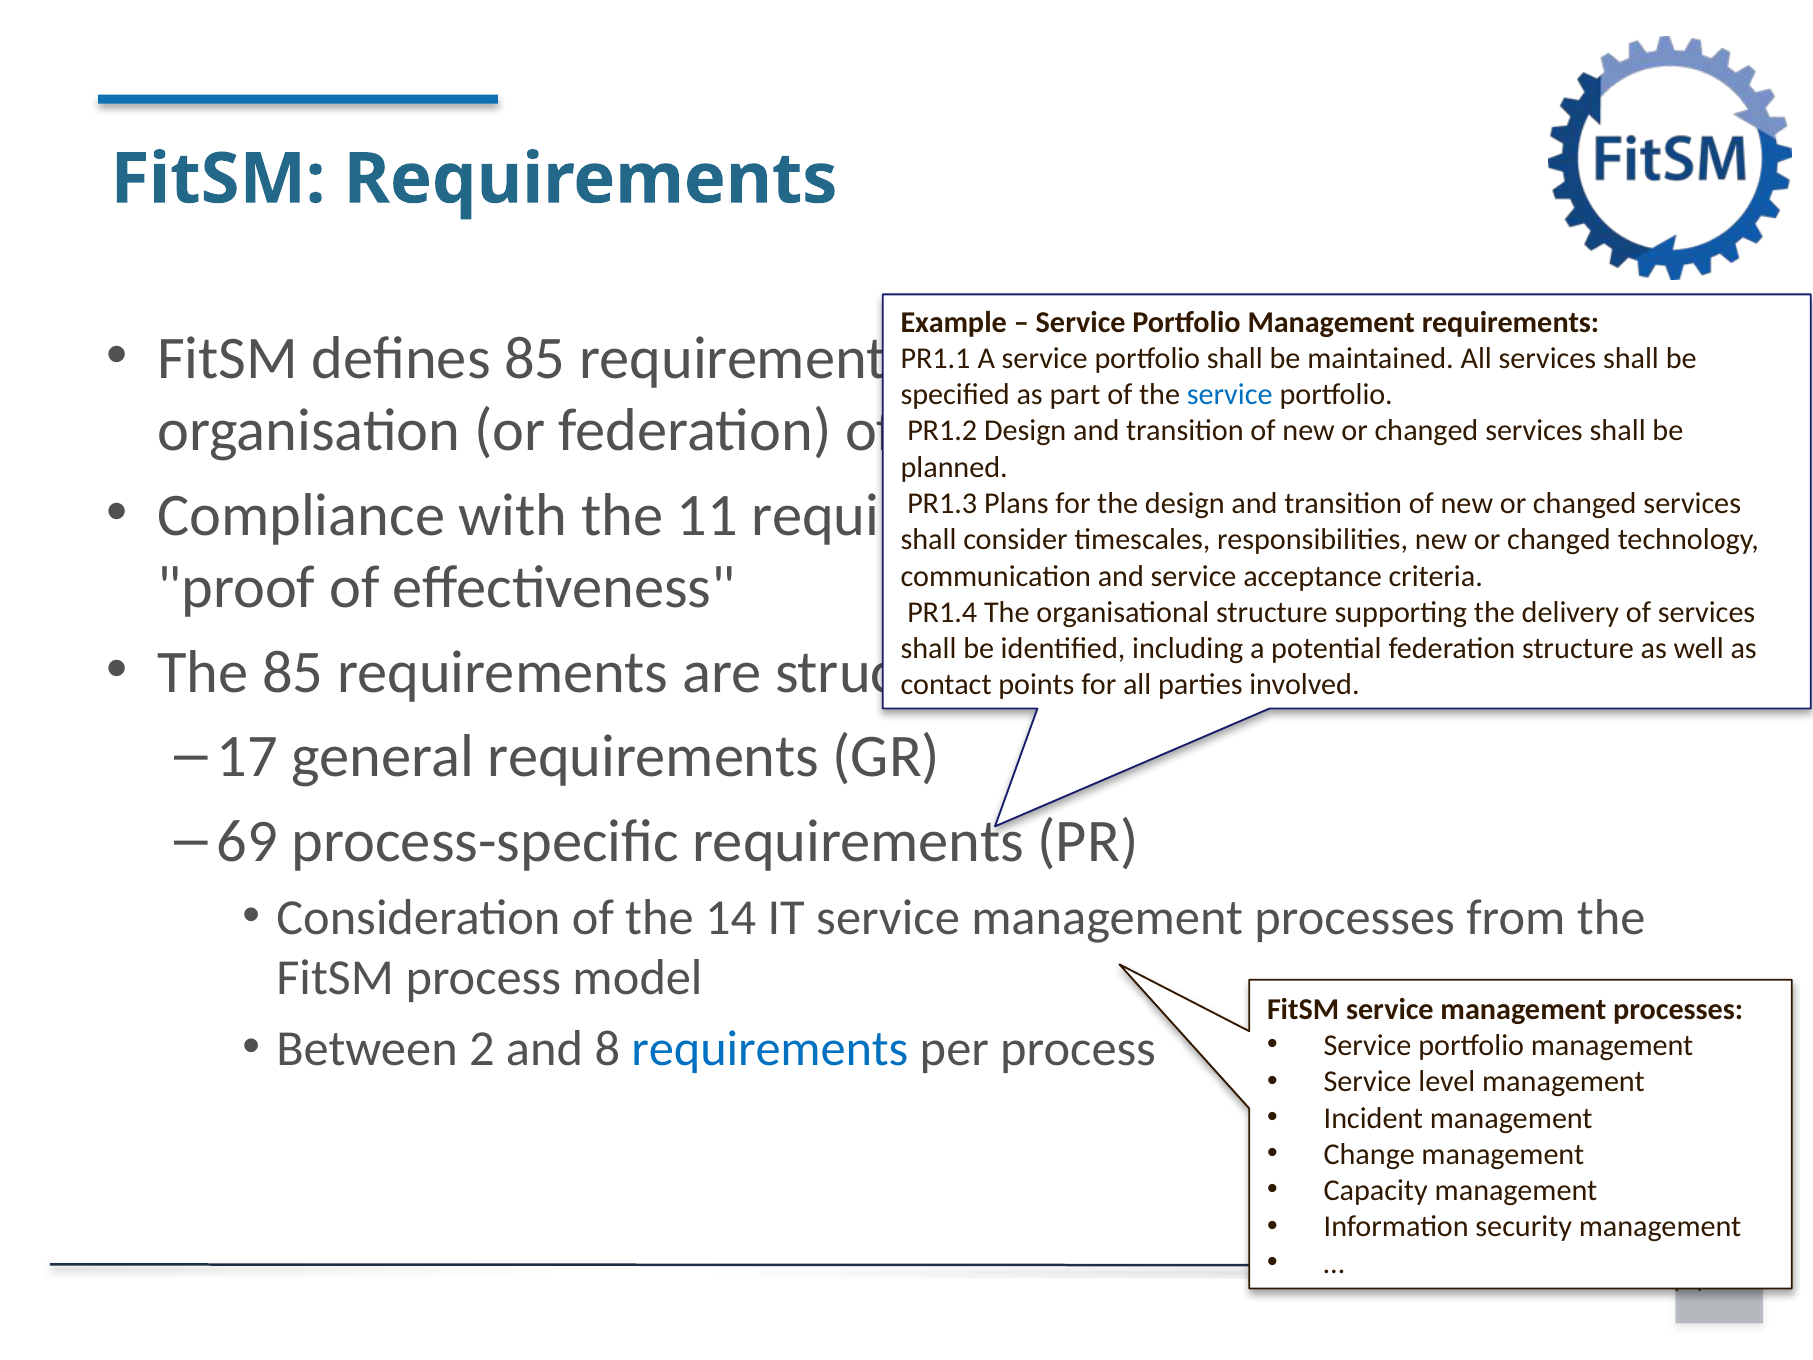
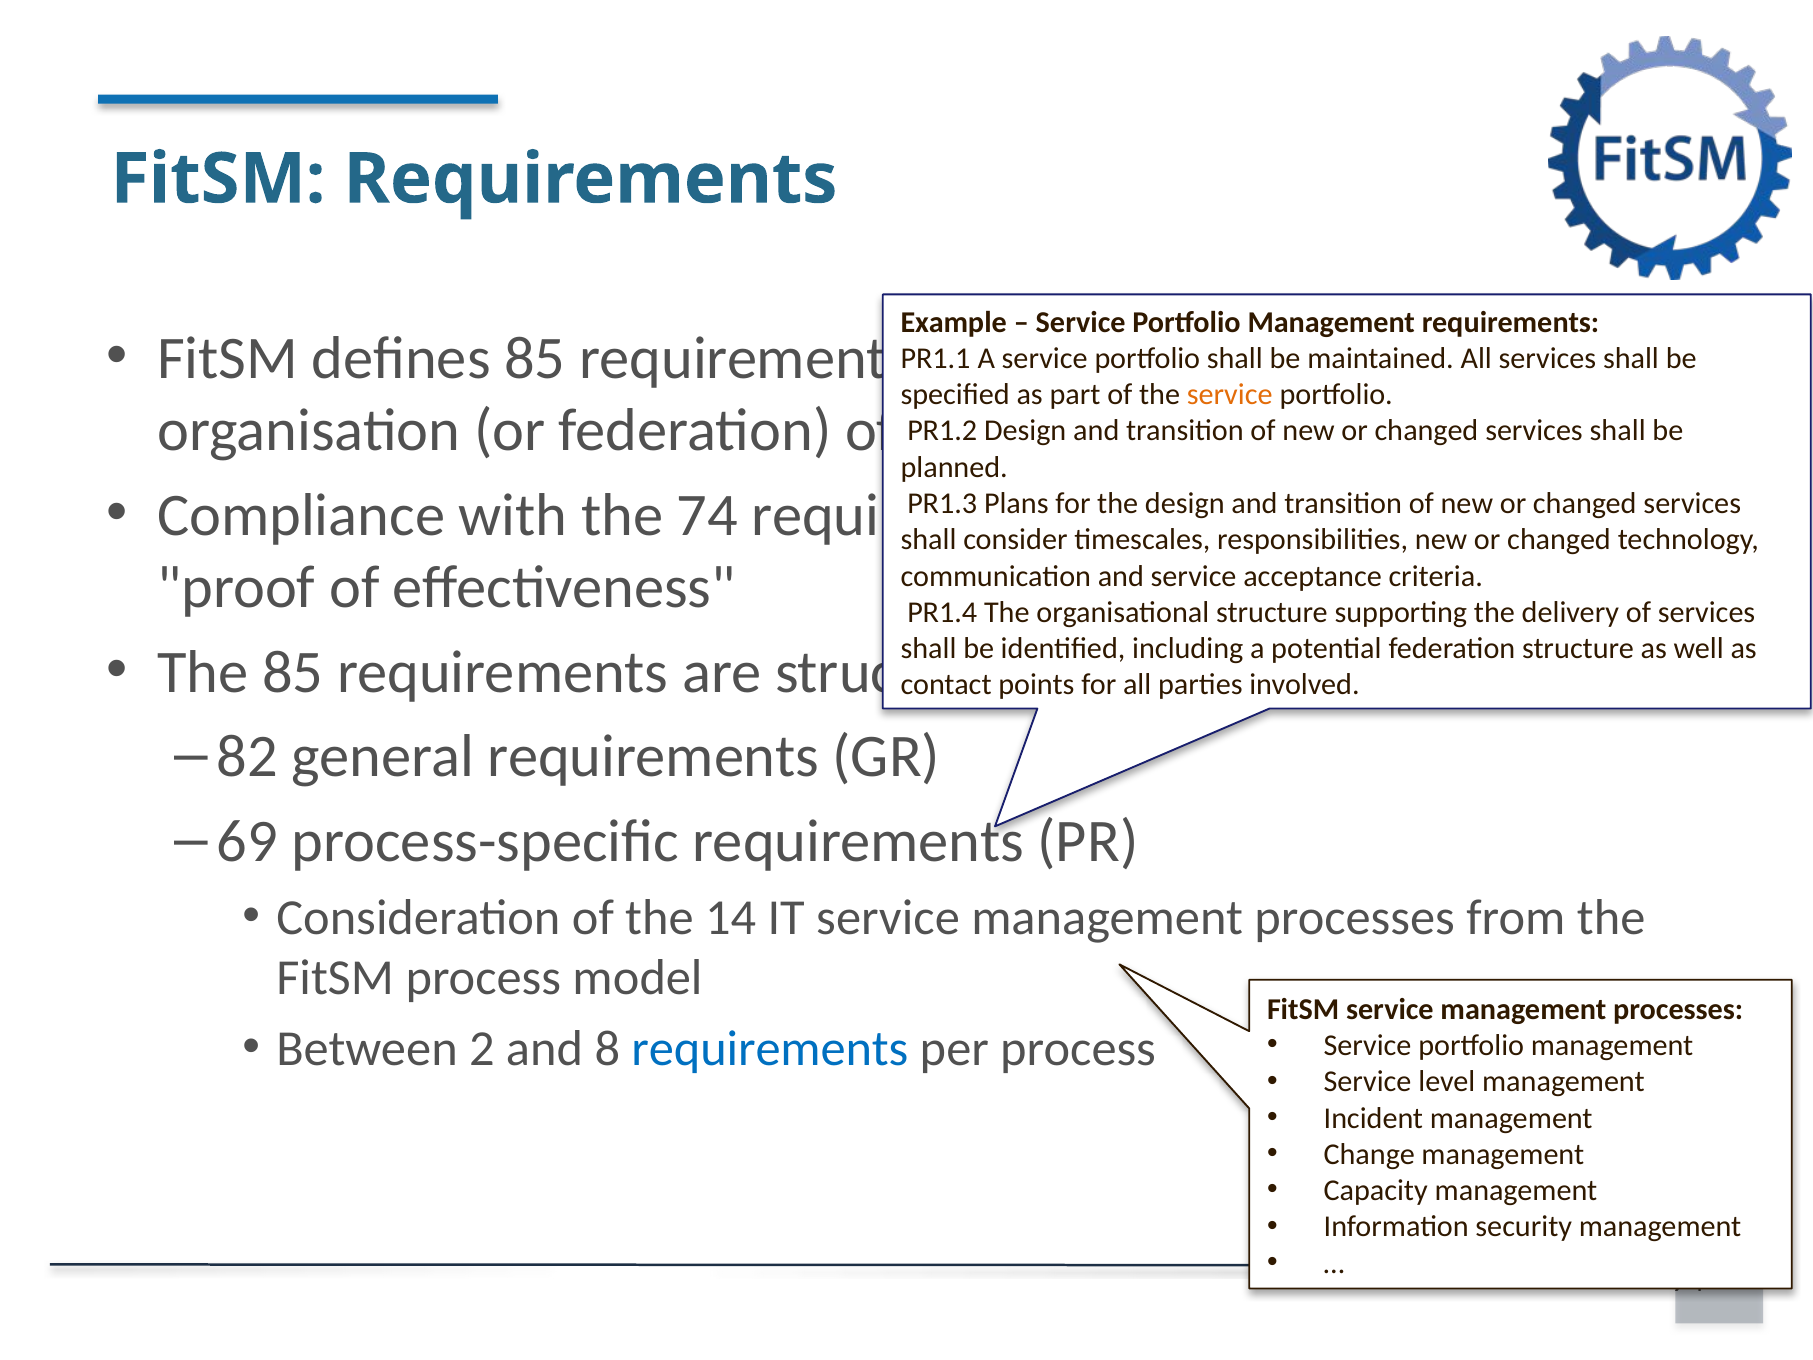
service at (1230, 395) colour: blue -> orange
the 11: 11 -> 74
17: 17 -> 82
